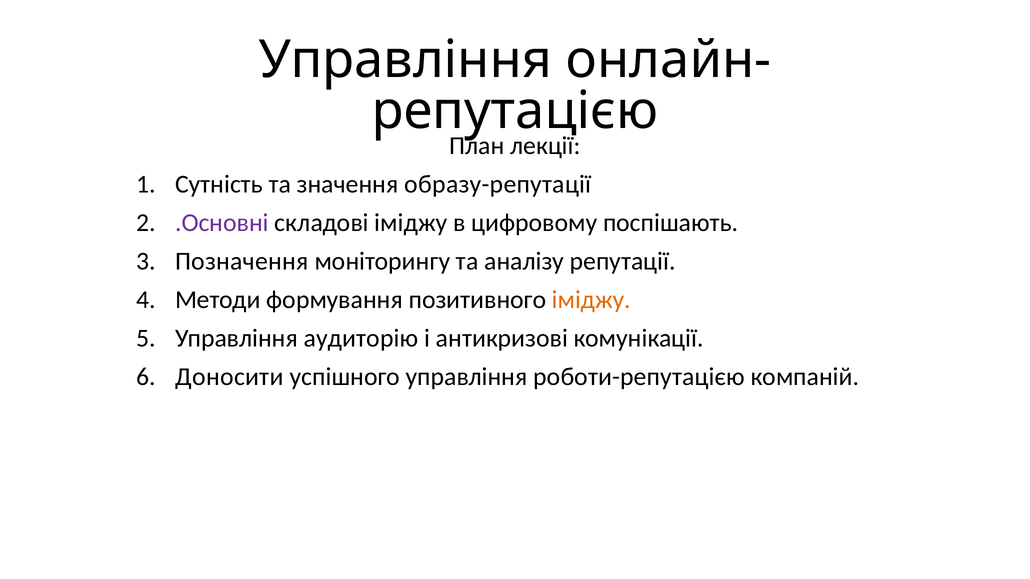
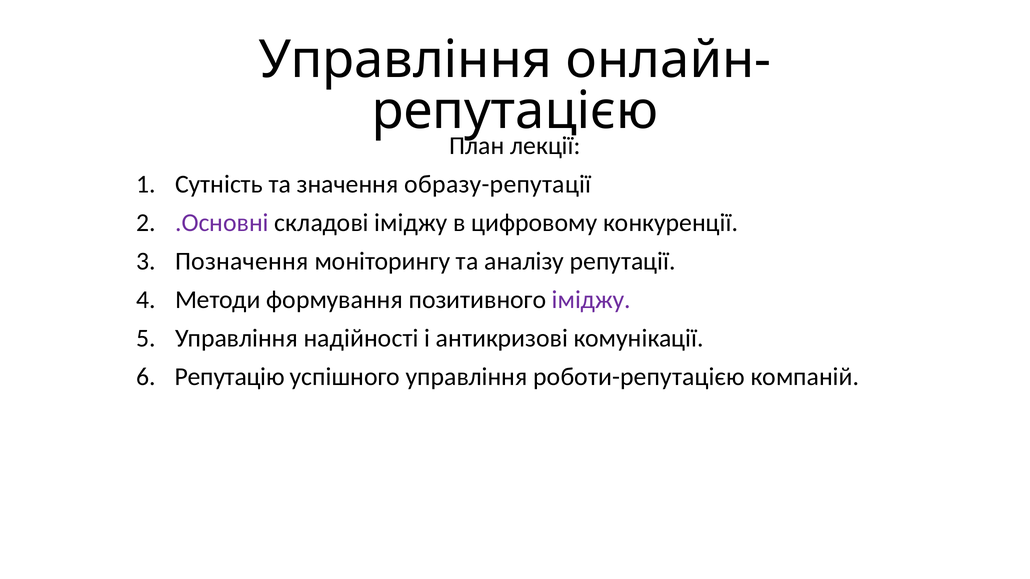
поспішають: поспішають -> конкуренції
іміджу at (591, 300) colour: orange -> purple
аудиторію: аудиторію -> надійності
Доносити: Доносити -> Репутацію
